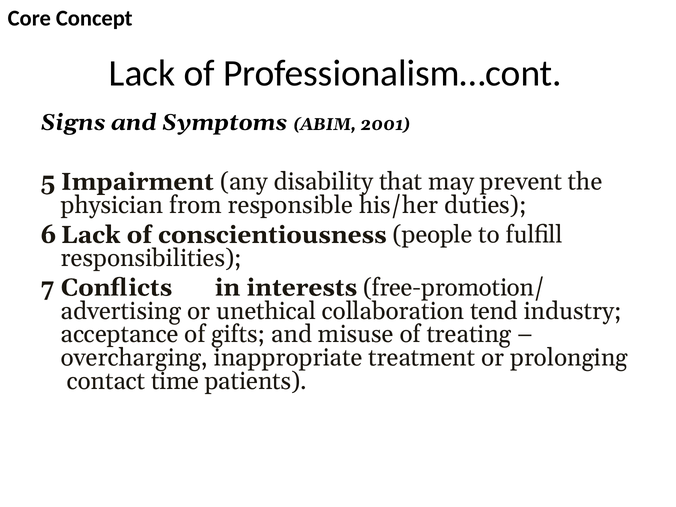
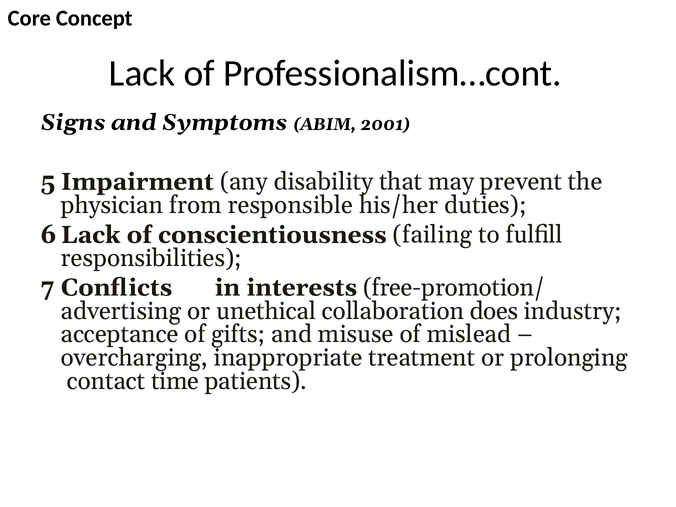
people: people -> failing
tend: tend -> does
treating: treating -> mislead
